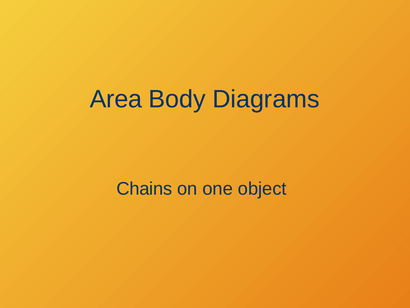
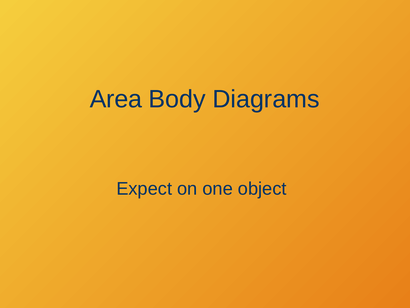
Chains: Chains -> Expect
